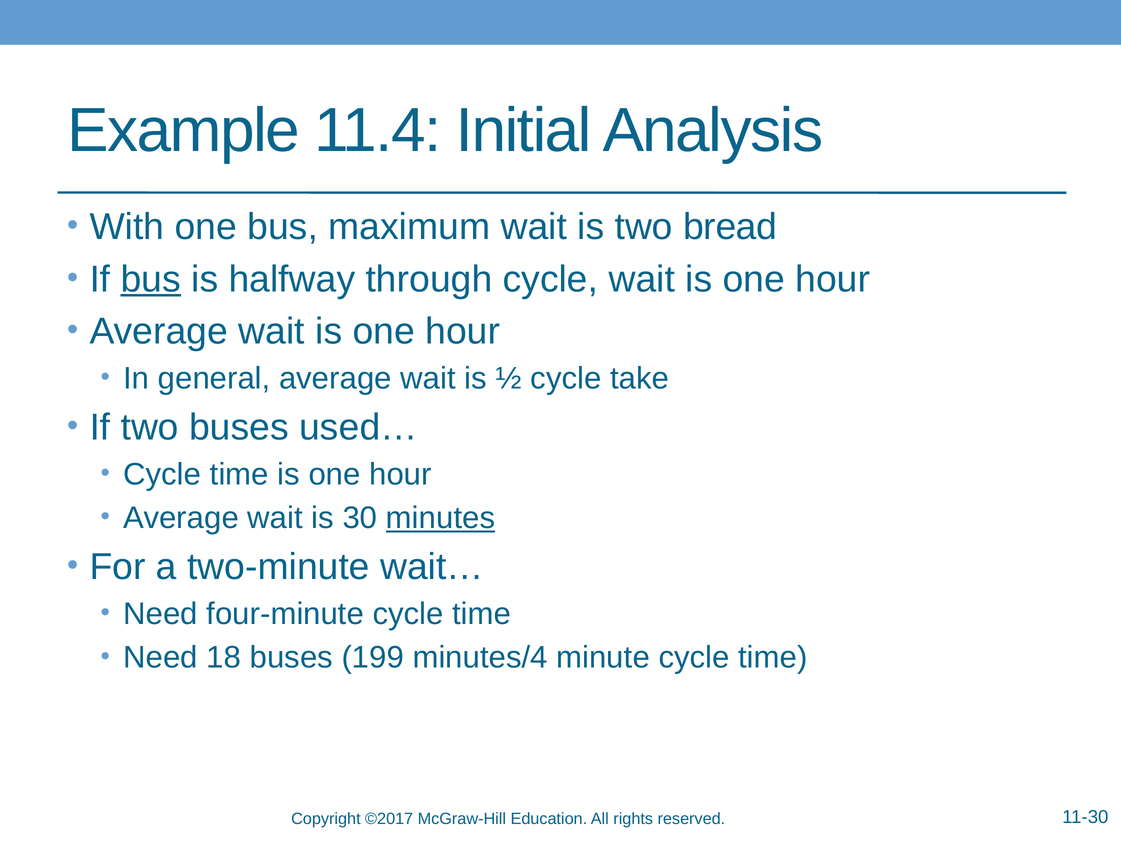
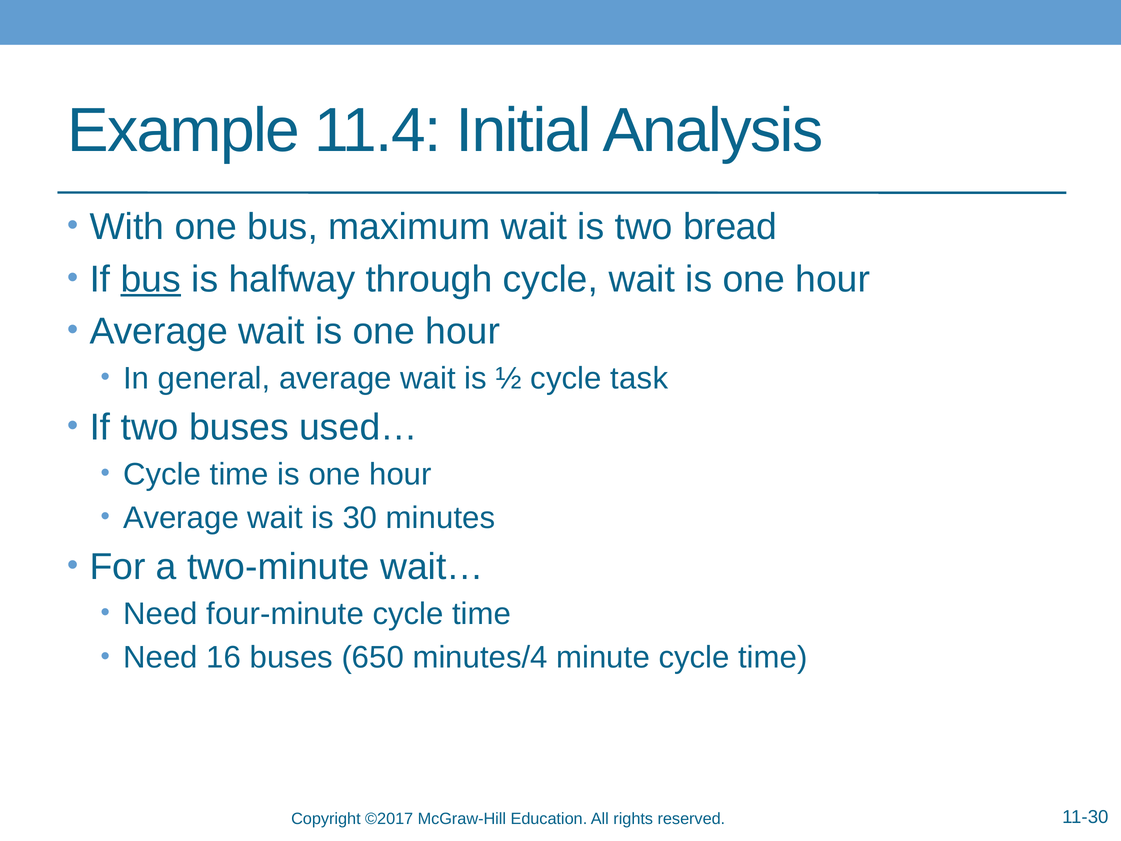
take: take -> task
minutes underline: present -> none
18: 18 -> 16
199: 199 -> 650
